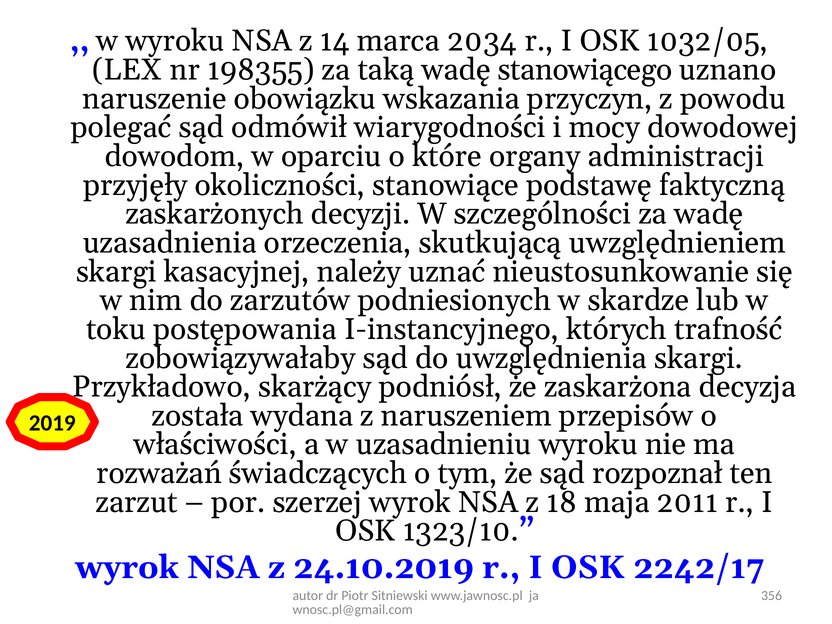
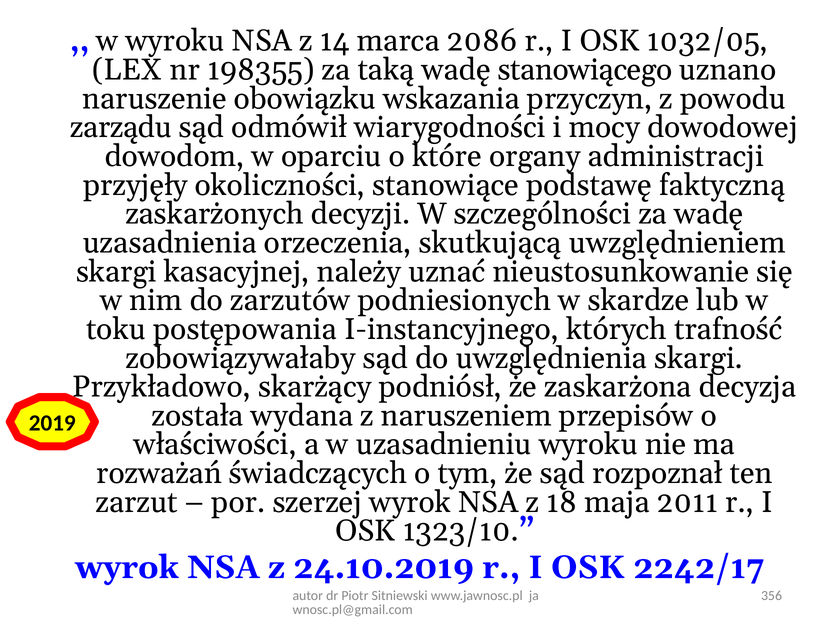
2034: 2034 -> 2086
polegać: polegać -> zarządu
